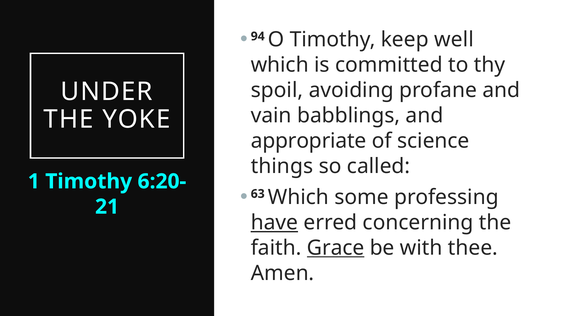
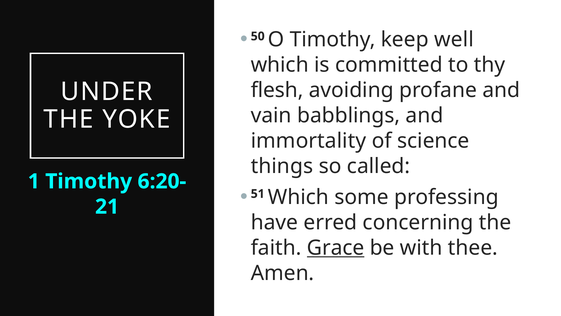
94: 94 -> 50
spoil: spoil -> flesh
appropriate: appropriate -> immortality
63: 63 -> 51
have underline: present -> none
